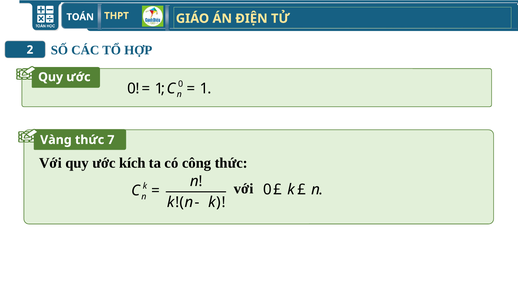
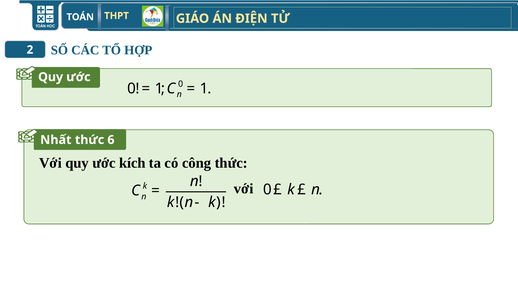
Vàng: Vàng -> Nhất
7: 7 -> 6
